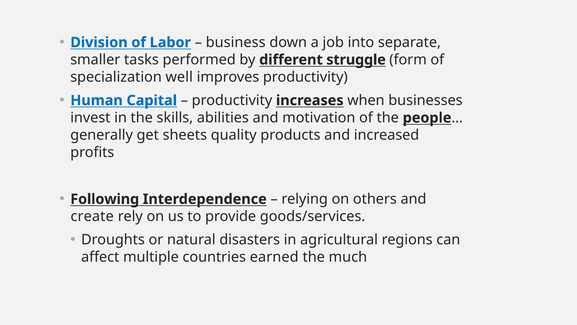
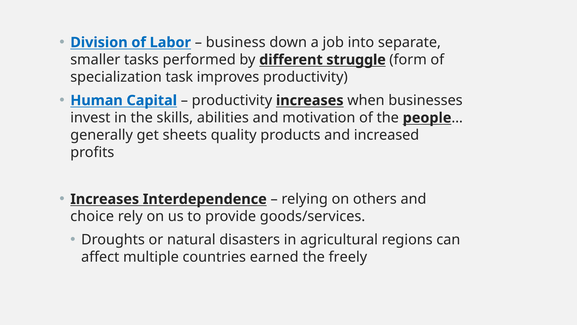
well: well -> task
Following at (105, 199): Following -> Increases
create: create -> choice
much: much -> freely
